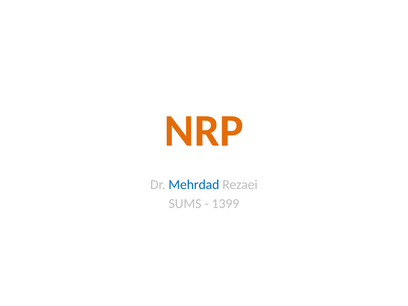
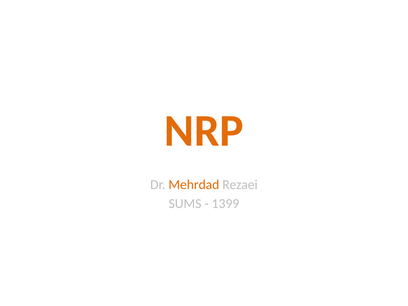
Mehrdad colour: blue -> orange
